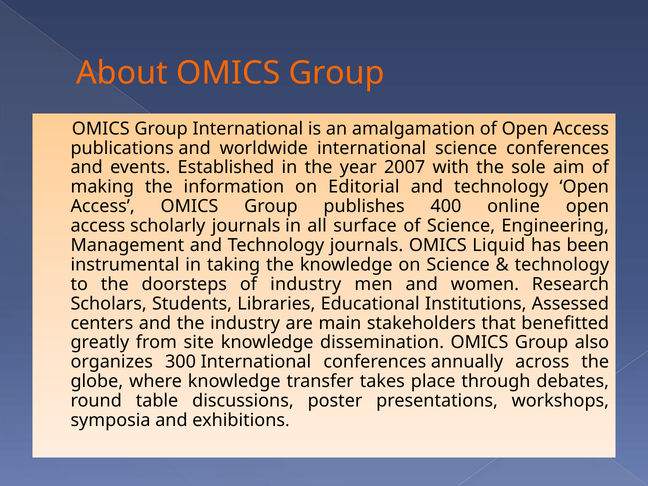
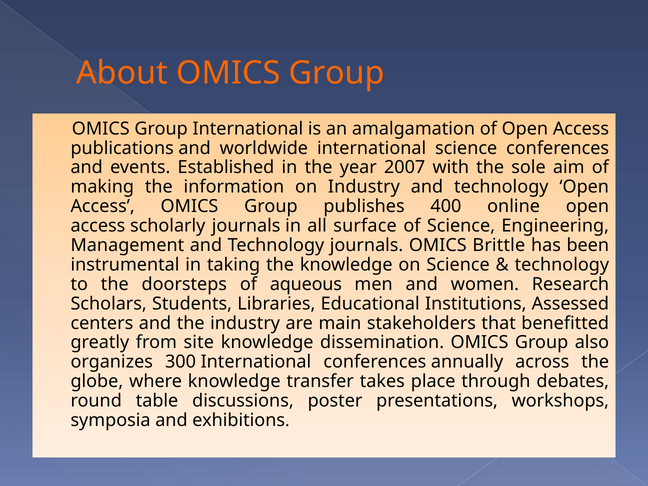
on Editorial: Editorial -> Industry
Liquid: Liquid -> Brittle
of industry: industry -> aqueous
